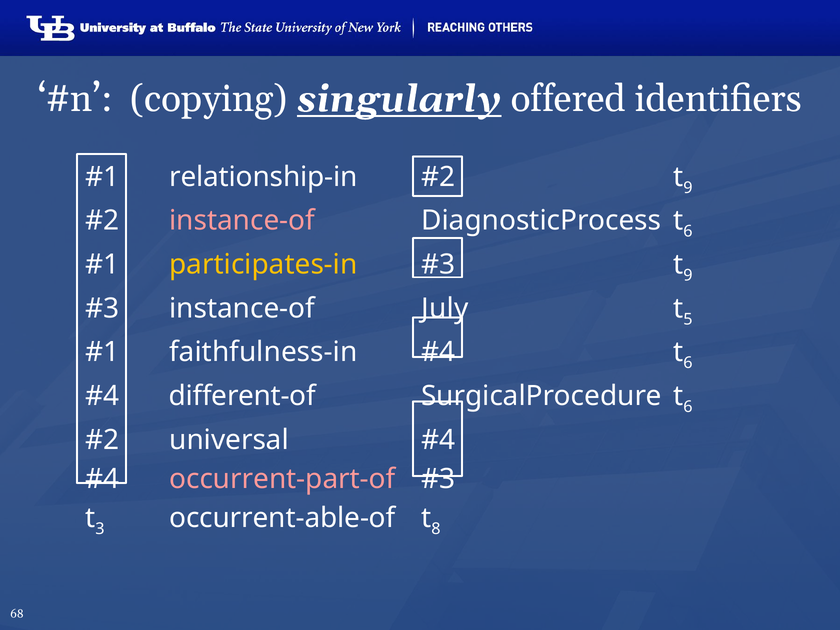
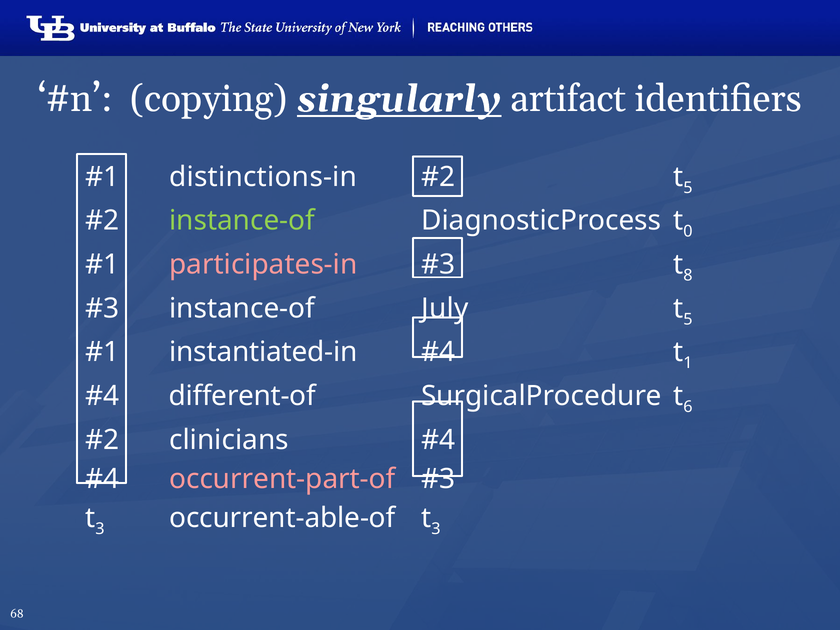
offered: offered -> artifact
relationship-in: relationship-in -> distinctions-in
9 at (688, 188): 9 -> 5
instance-of at (242, 221) colour: pink -> light green
6 at (688, 232): 6 -> 0
participates-in colour: yellow -> pink
9 at (688, 275): 9 -> 8
faithfulness-in: faithfulness-in -> instantiated-in
6 at (688, 363): 6 -> 1
universal: universal -> clinicians
8 at (436, 529): 8 -> 3
